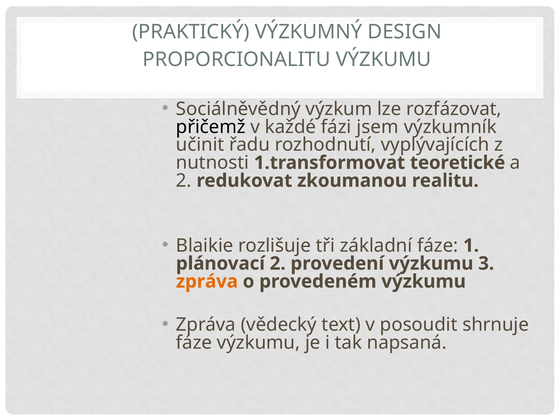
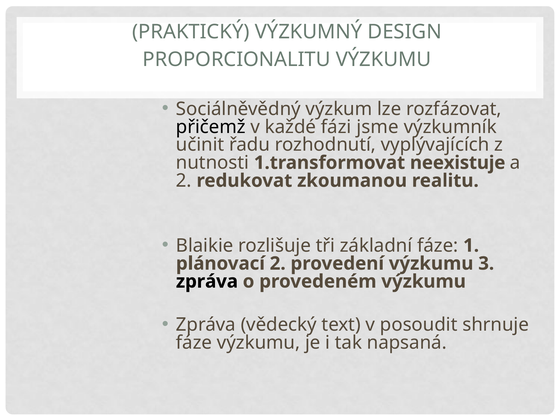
jsem: jsem -> jsme
teoretické: teoretické -> neexistuje
zpráva at (207, 281) colour: orange -> black
